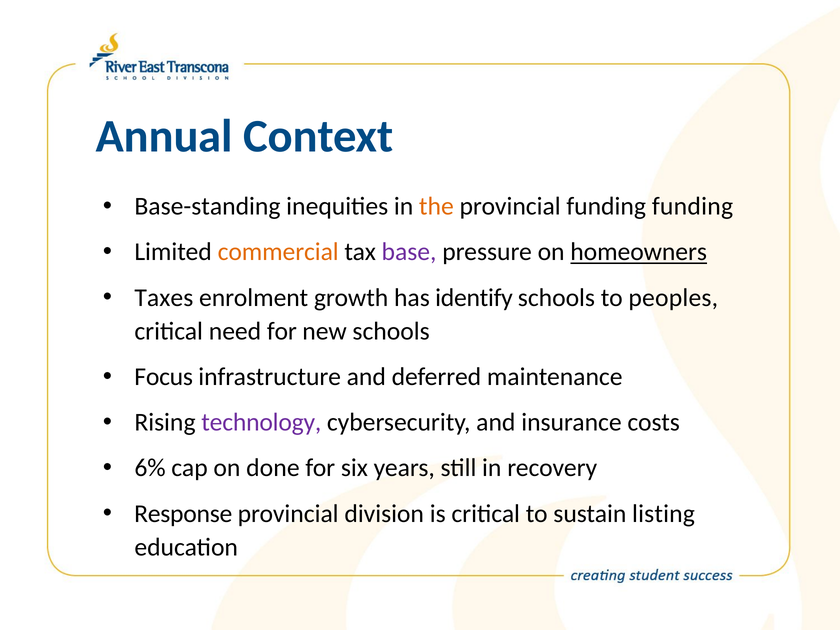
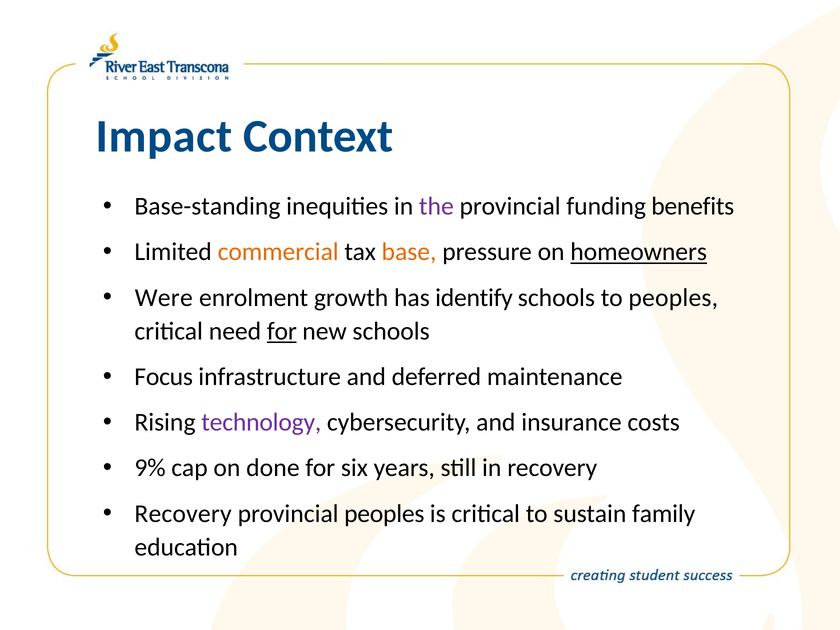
Annual: Annual -> Impact
the colour: orange -> purple
funding funding: funding -> benefits
base colour: purple -> orange
Taxes: Taxes -> Were
for at (282, 331) underline: none -> present
6%: 6% -> 9%
Response at (183, 514): Response -> Recovery
provincial division: division -> peoples
listing: listing -> family
